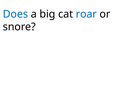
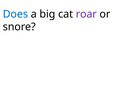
roar colour: blue -> purple
